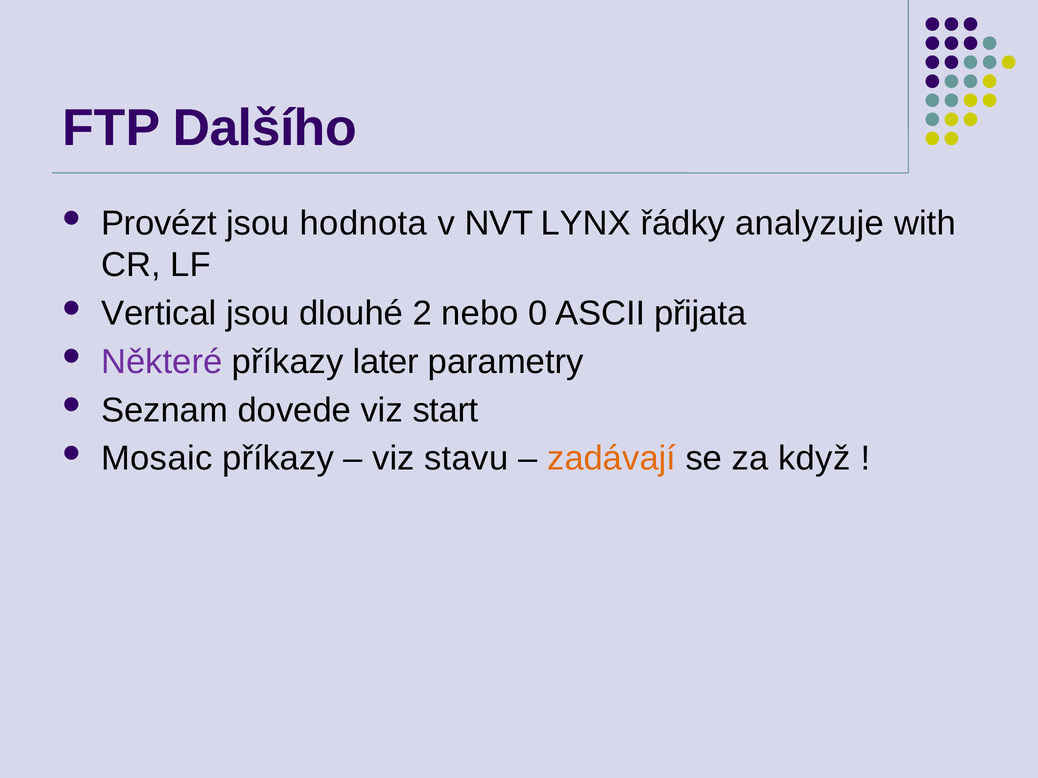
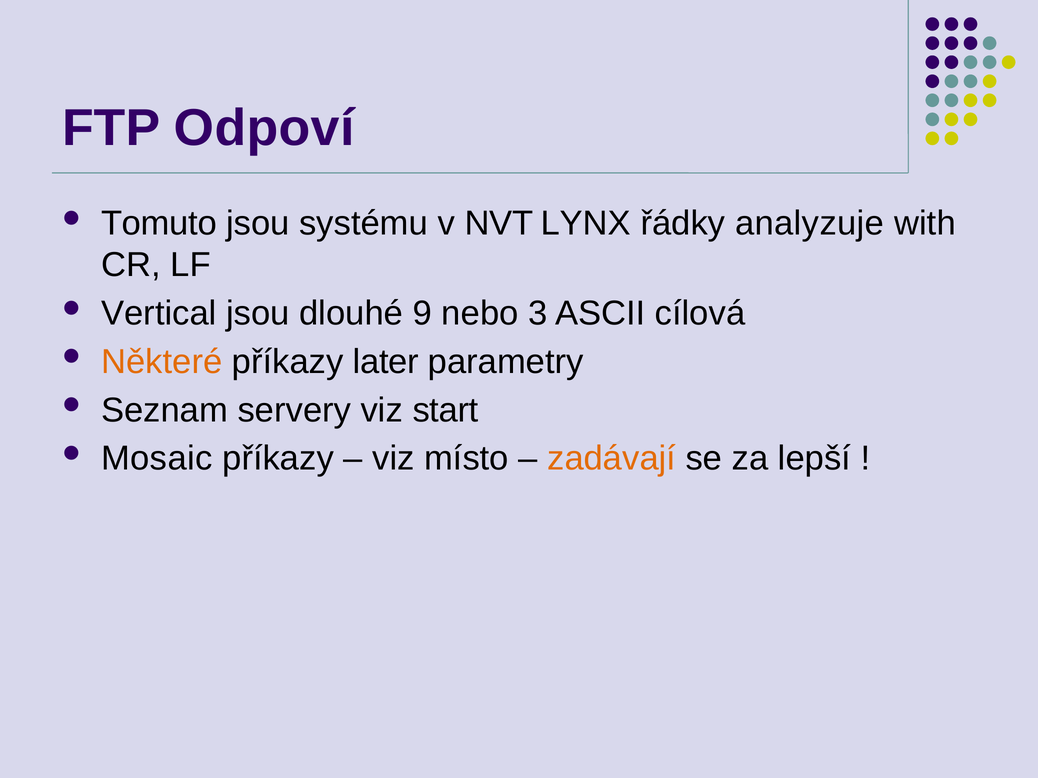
Dalšího: Dalšího -> Odpoví
Provézt: Provézt -> Tomuto
hodnota: hodnota -> systému
2: 2 -> 9
0: 0 -> 3
přijata: přijata -> cílová
Některé colour: purple -> orange
dovede: dovede -> servery
stavu: stavu -> místo
když: když -> lepší
